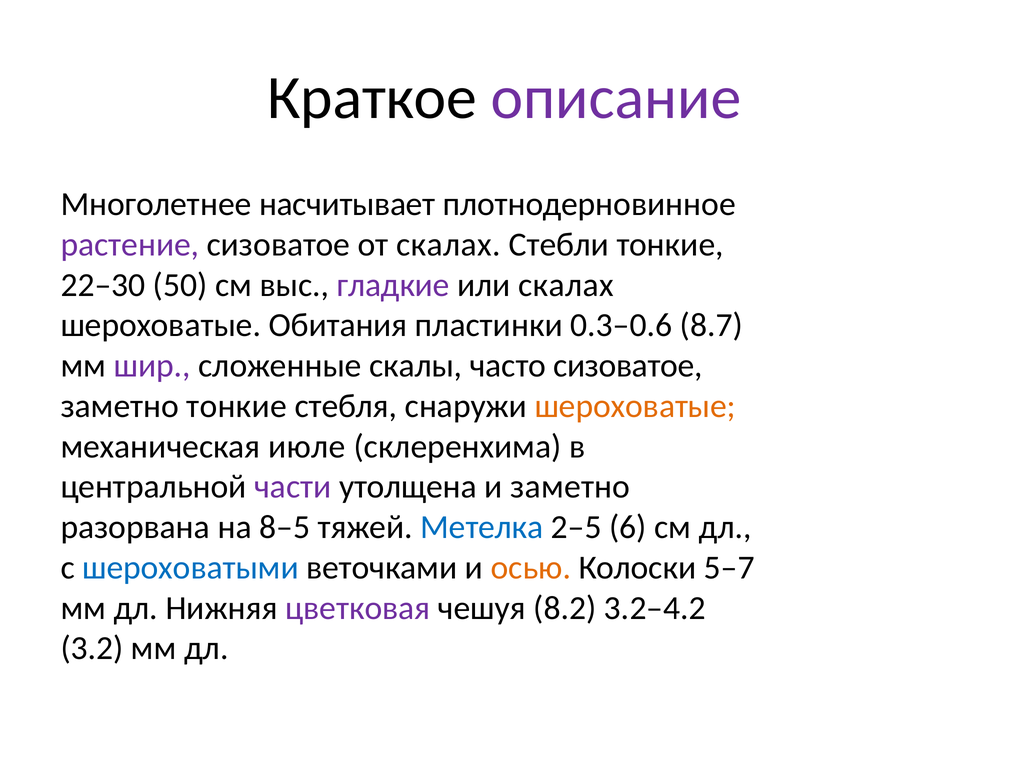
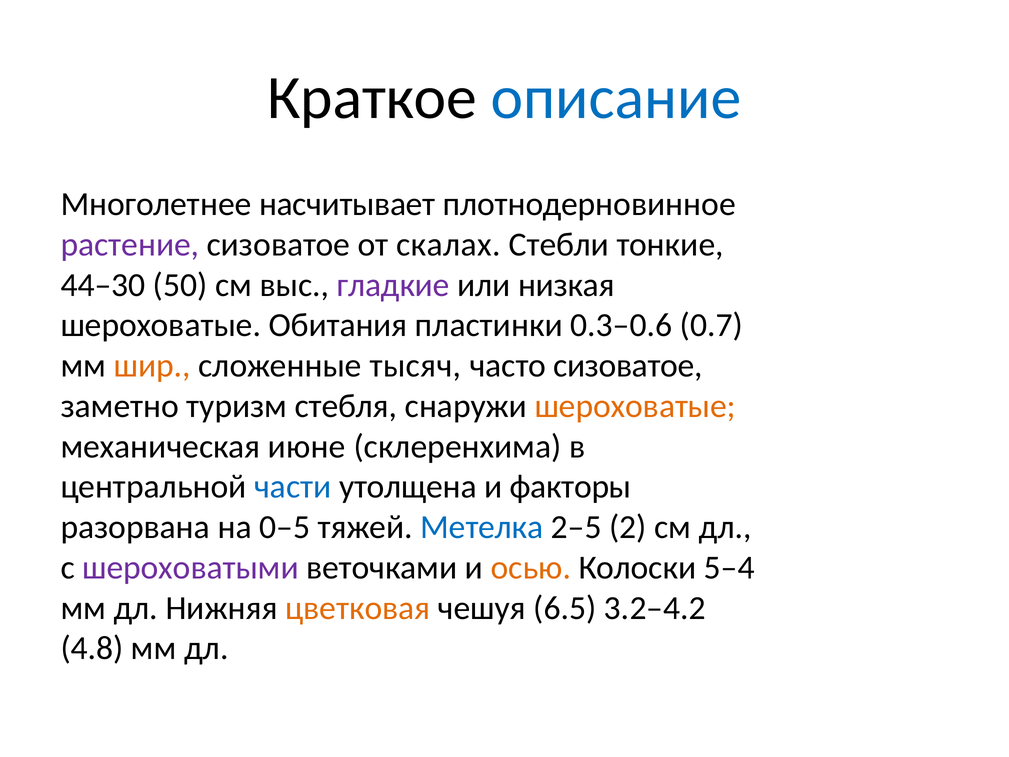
описание colour: purple -> blue
22–30: 22–30 -> 44–30
или скалах: скалах -> низкая
8.7: 8.7 -> 0.7
шир colour: purple -> orange
скалы: скалы -> тысяч
заметно тонкие: тонкие -> туризм
июле: июле -> июне
части colour: purple -> blue
и заметно: заметно -> факторы
8–5: 8–5 -> 0–5
6: 6 -> 2
шероховатыми colour: blue -> purple
5–7: 5–7 -> 5–4
цветковая colour: purple -> orange
8.2: 8.2 -> 6.5
3.2: 3.2 -> 4.8
